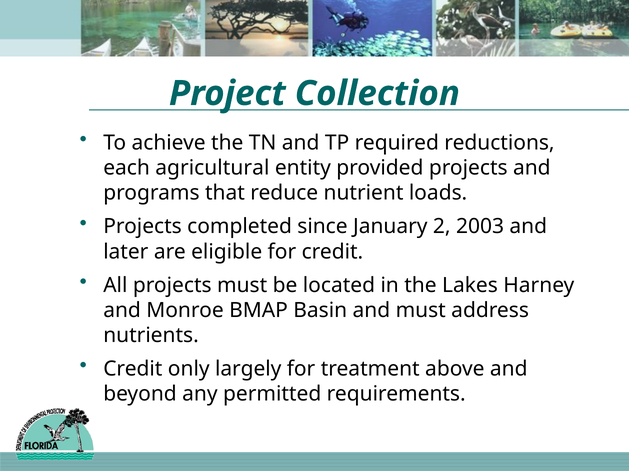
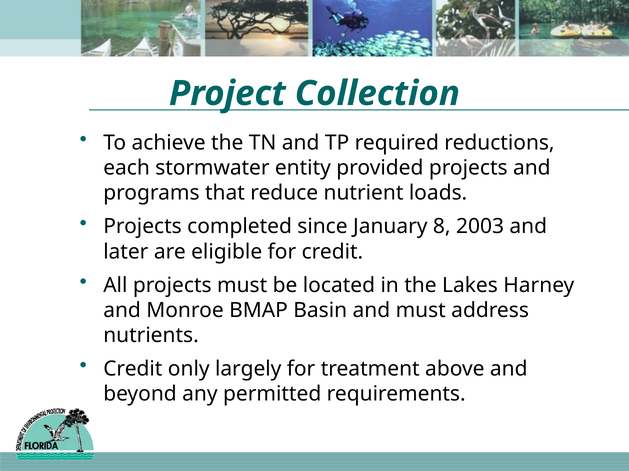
agricultural: agricultural -> stormwater
2: 2 -> 8
